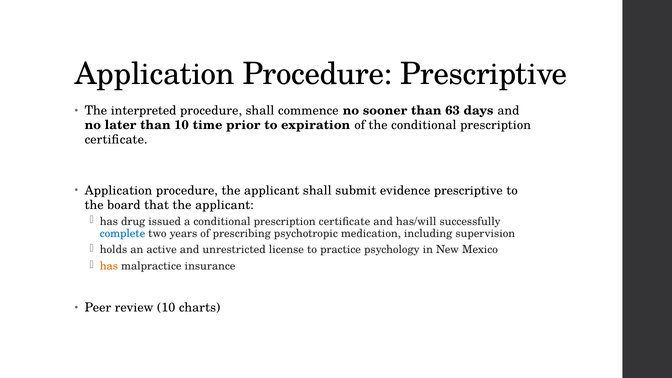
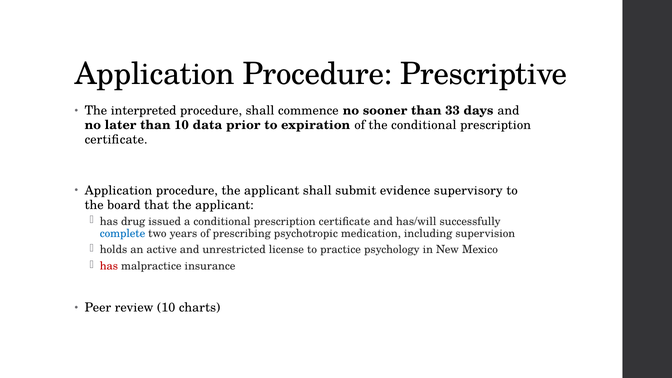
63: 63 -> 33
time: time -> data
evidence prescriptive: prescriptive -> supervisory
has at (109, 266) colour: orange -> red
